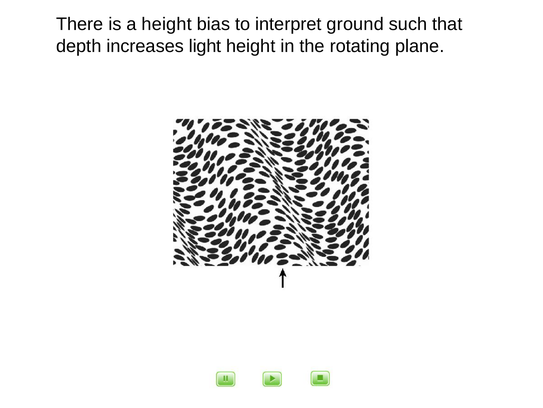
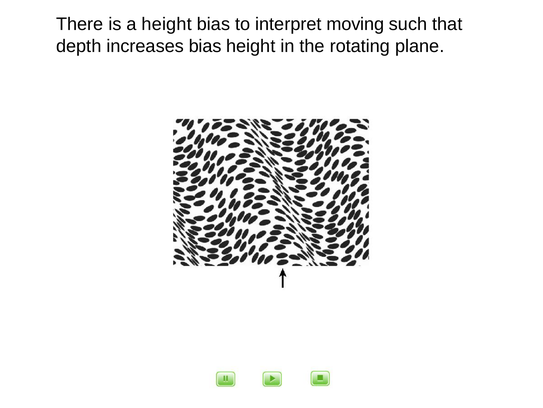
ground: ground -> moving
increases light: light -> bias
